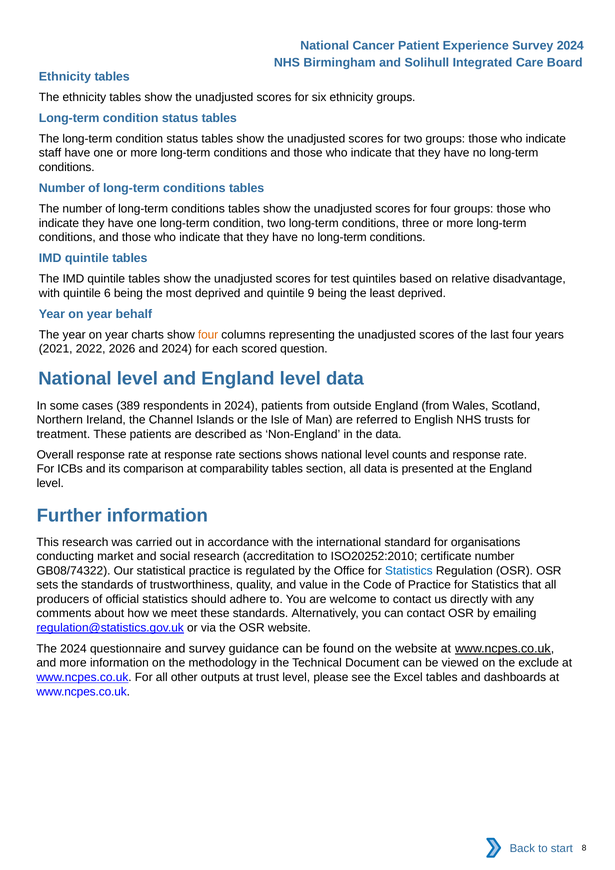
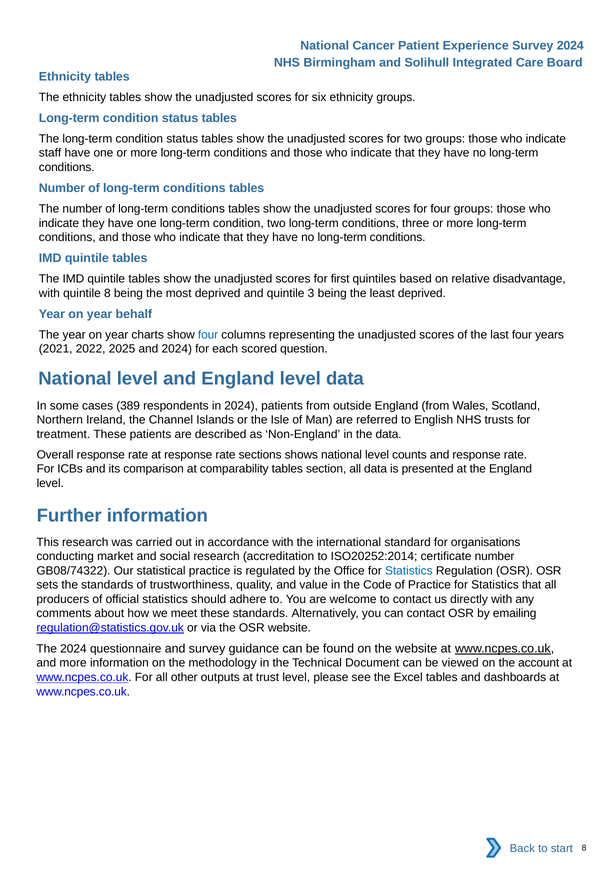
test: test -> first
quintile 6: 6 -> 8
9: 9 -> 3
four at (208, 335) colour: orange -> blue
2026: 2026 -> 2025
ISO20252:2010: ISO20252:2010 -> ISO20252:2014
exclude: exclude -> account
